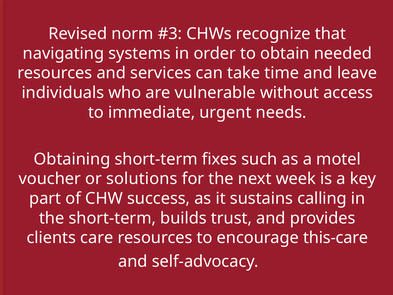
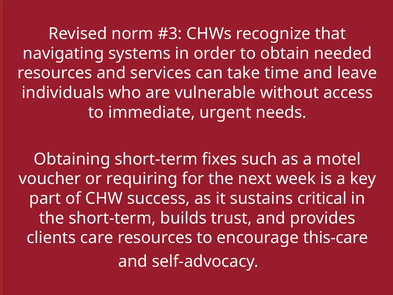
solutions: solutions -> requiring
calling: calling -> critical
